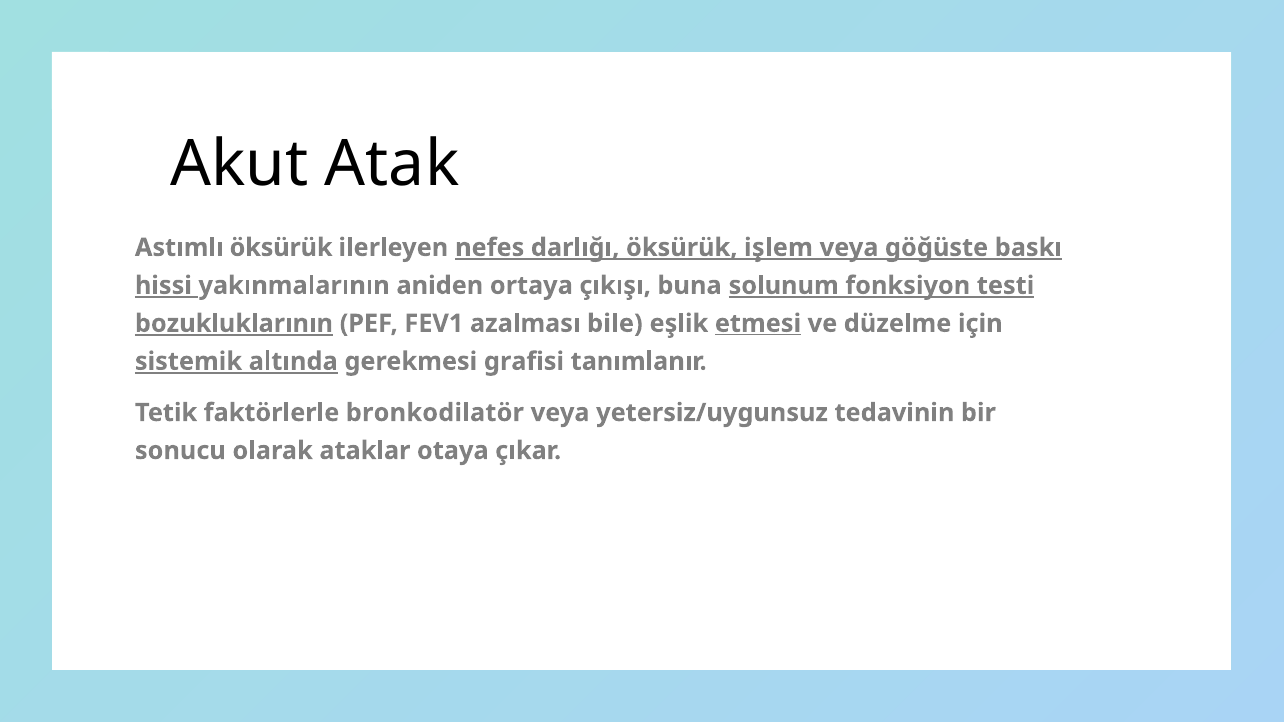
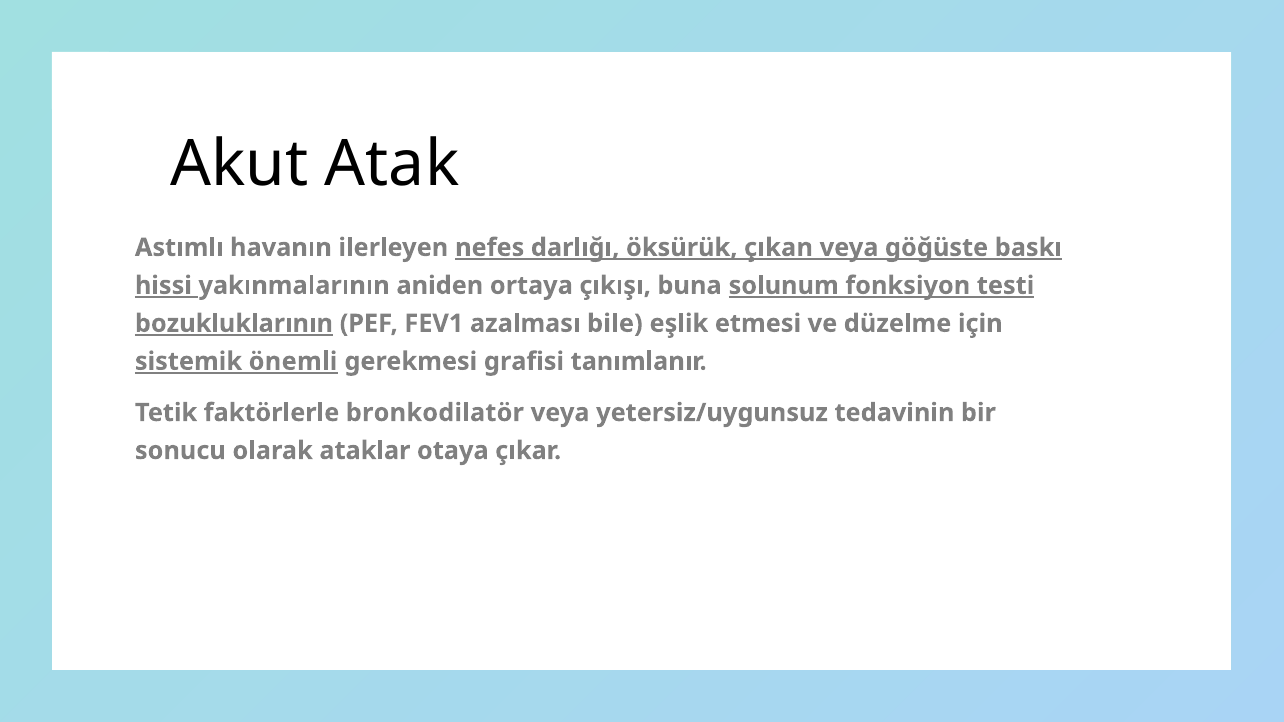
Astımlı öksürük: öksürük -> havanın
işlem: işlem -> çıkan
etmesi underline: present -> none
altında: altında -> önemli
